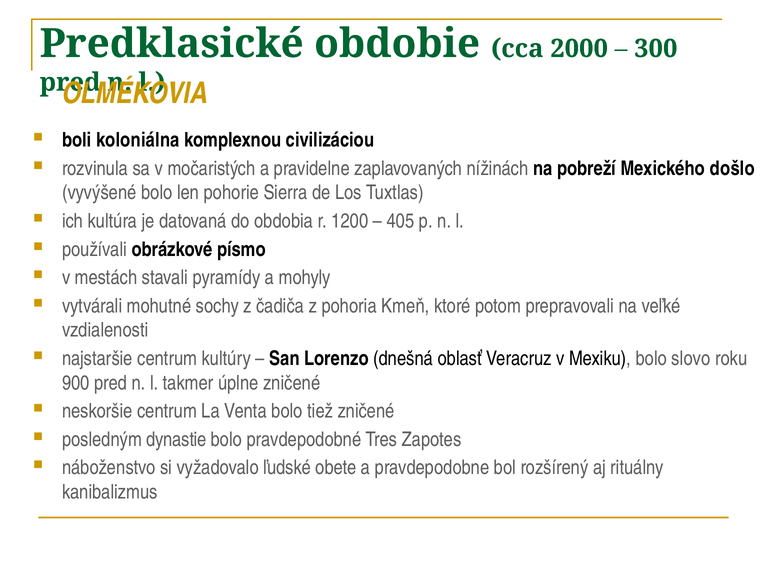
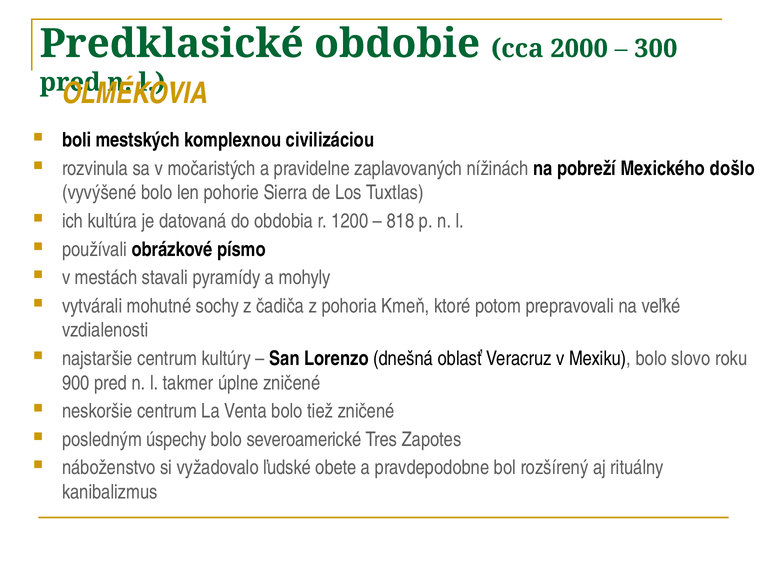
koloniálna: koloniálna -> mestských
405: 405 -> 818
dynastie: dynastie -> úspechy
pravdepodobné: pravdepodobné -> severoamerické
